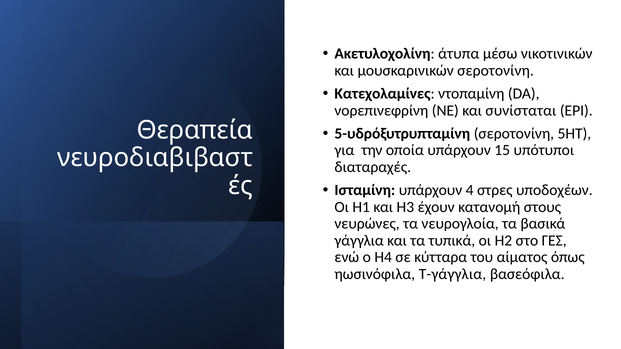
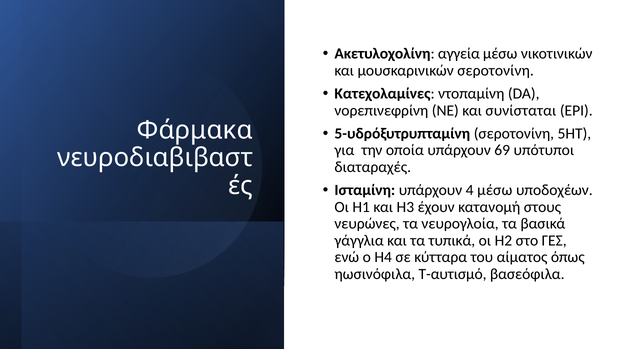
άτυπα: άτυπα -> αγγεία
Θεραπεία: Θεραπεία -> Φάρμακα
15: 15 -> 69
4 στρες: στρες -> μέσω
Τ-γάγγλια: Τ-γάγγλια -> Τ-αυτισμό
